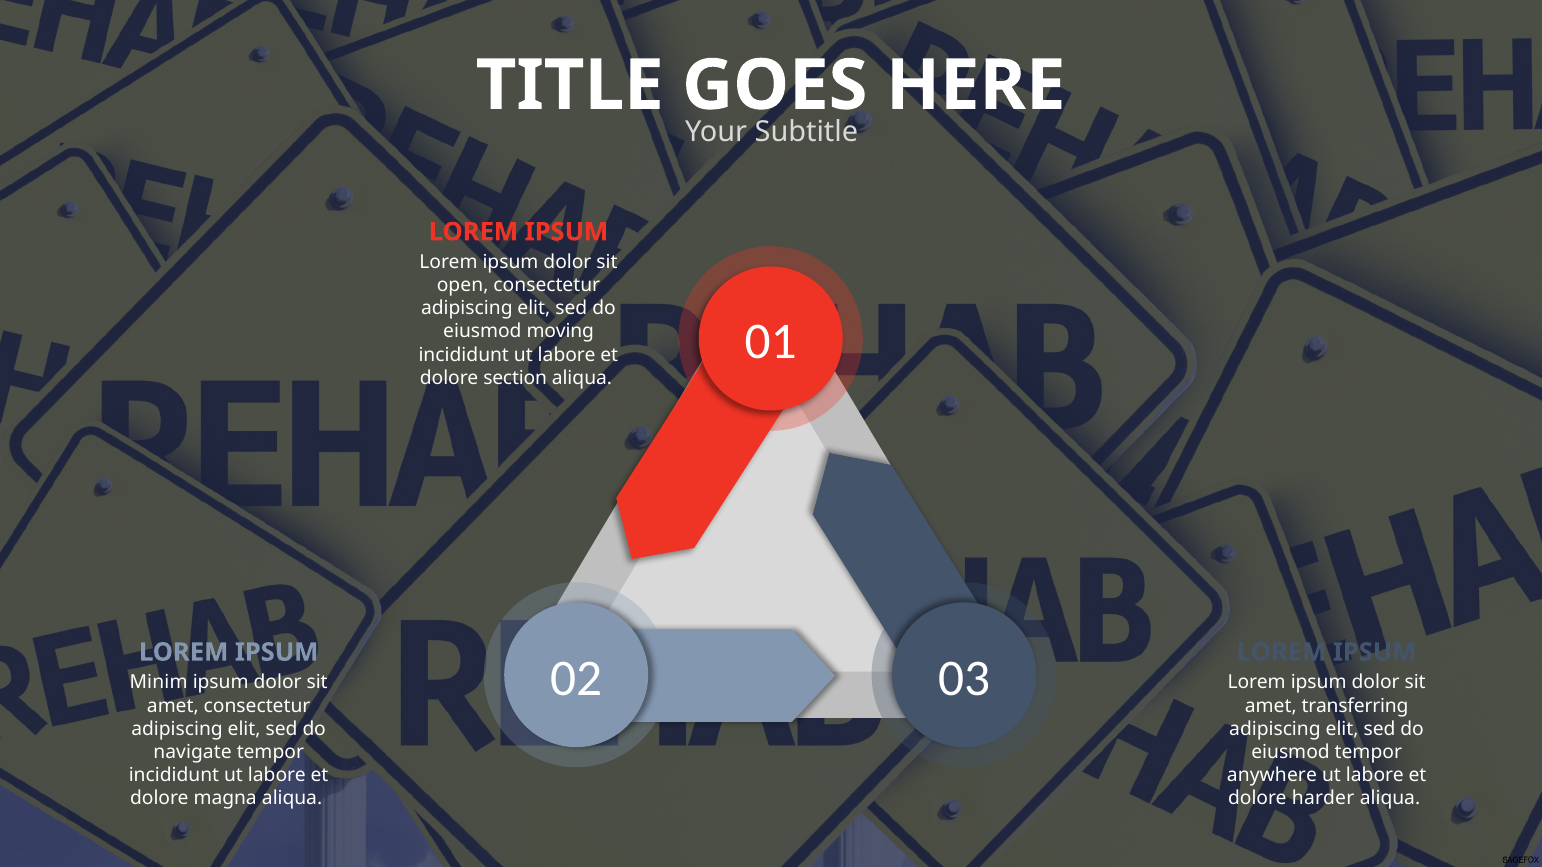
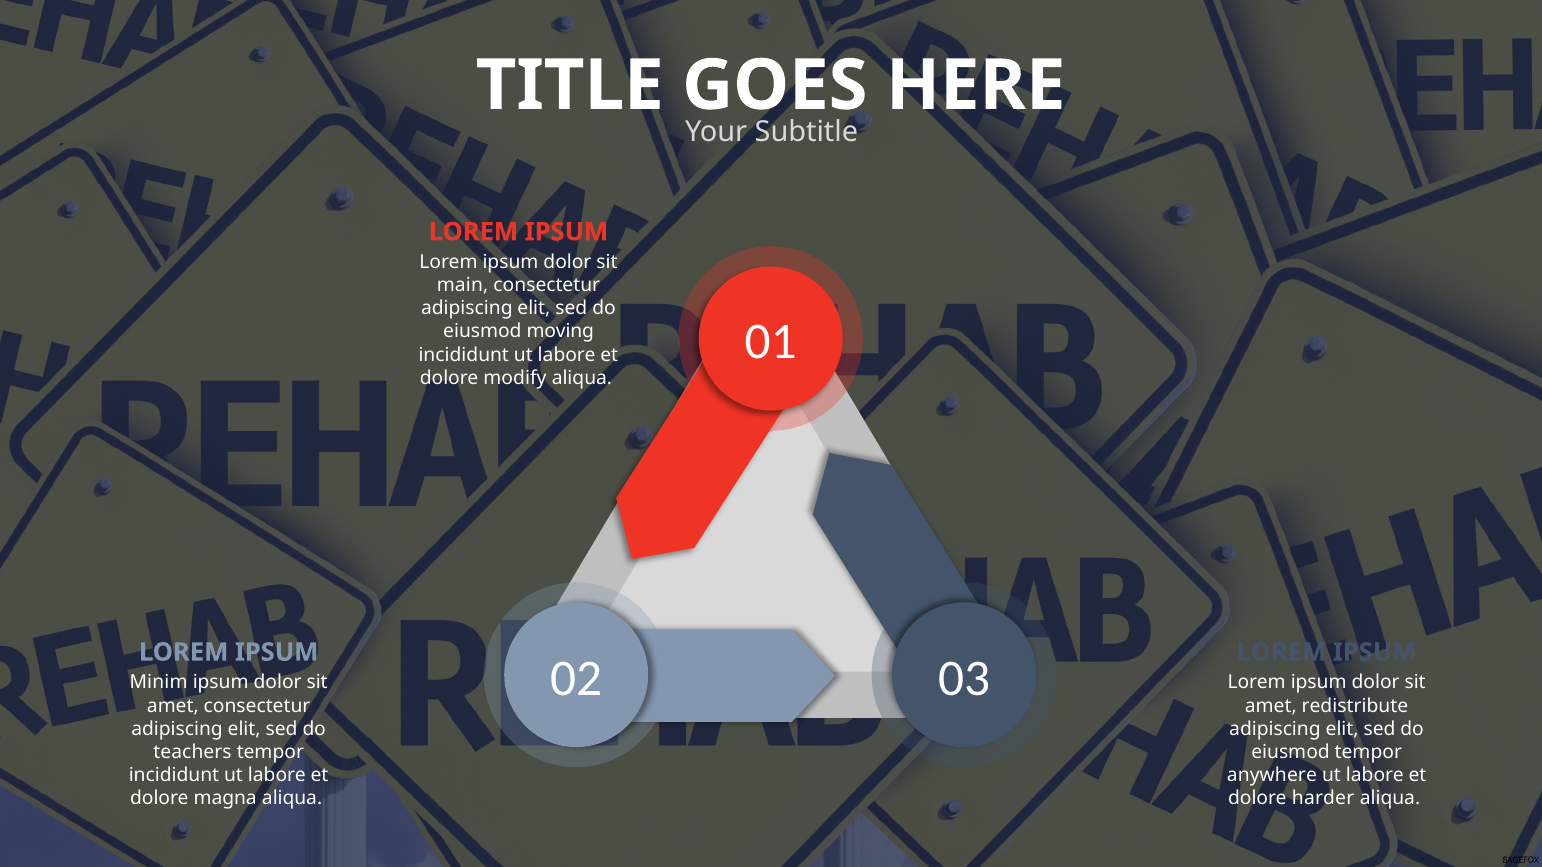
open: open -> main
section: section -> modify
transferring: transferring -> redistribute
navigate: navigate -> teachers
